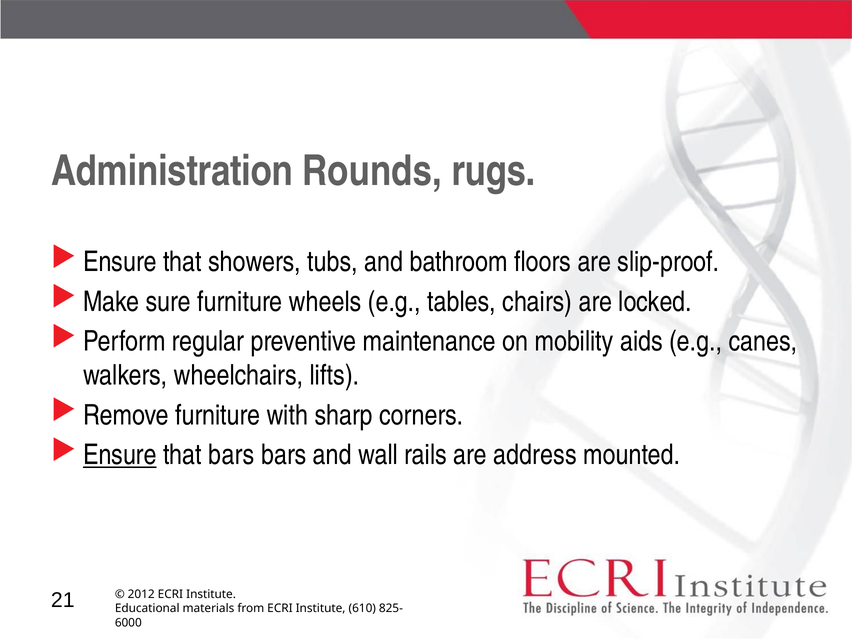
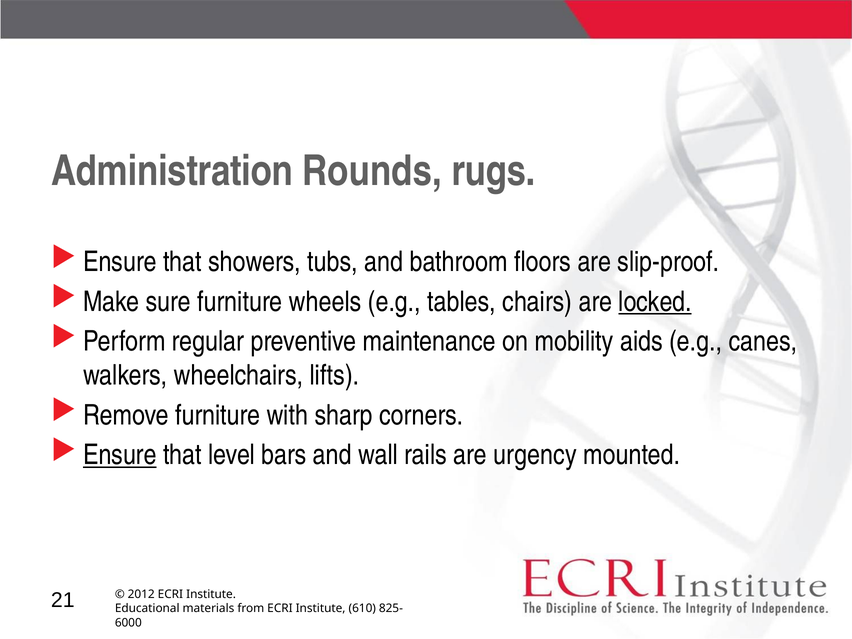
locked underline: none -> present
that bars: bars -> level
address: address -> urgency
